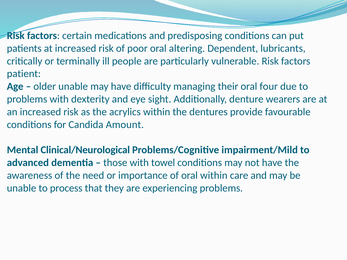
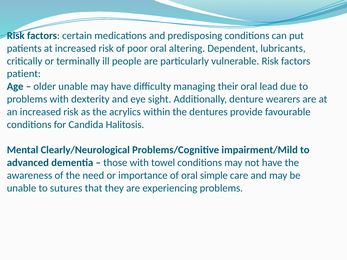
four: four -> lead
Amount: Amount -> Halitosis
Clinical/Neurological: Clinical/Neurological -> Clearly/Neurological
oral within: within -> simple
process: process -> sutures
